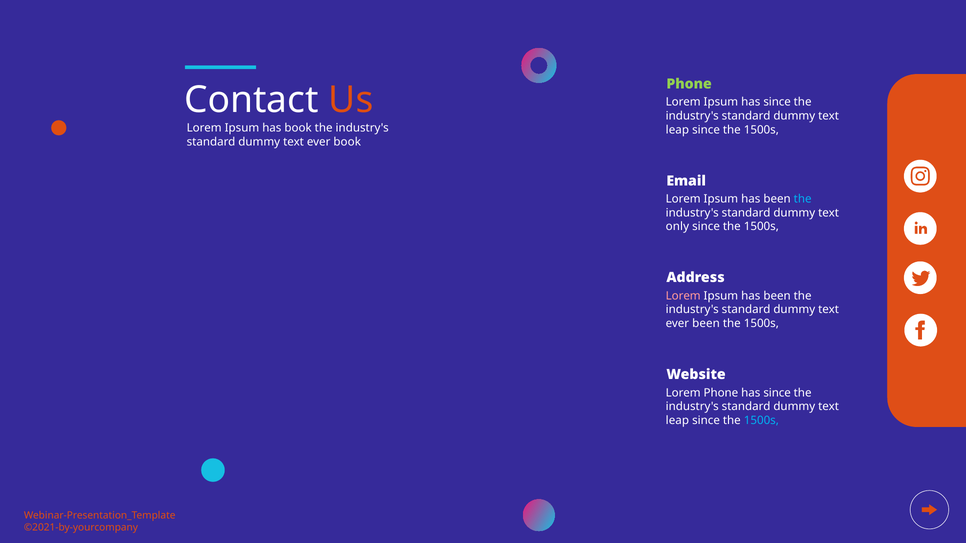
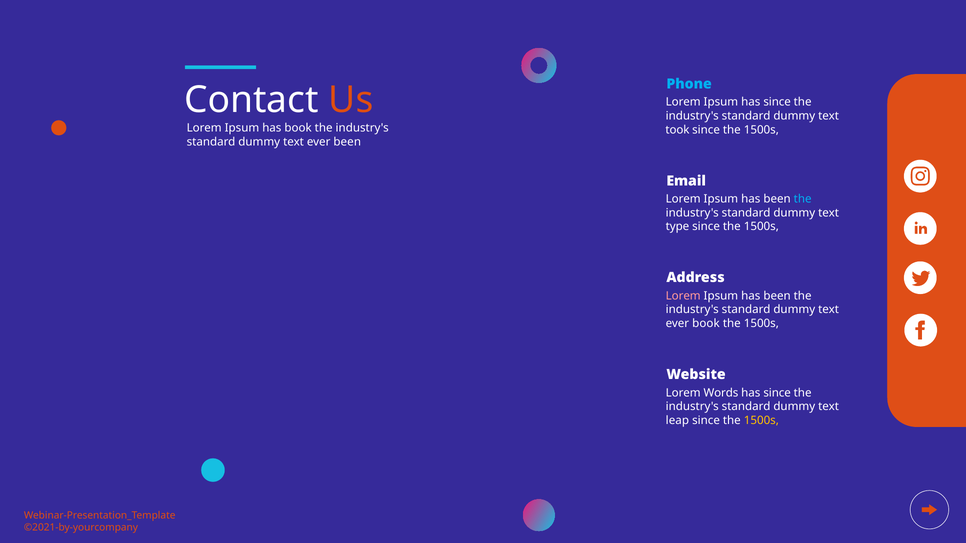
Phone at (689, 84) colour: light green -> light blue
leap at (677, 130): leap -> took
ever book: book -> been
only: only -> type
ever been: been -> book
Lorem Phone: Phone -> Words
1500s at (761, 421) colour: light blue -> yellow
